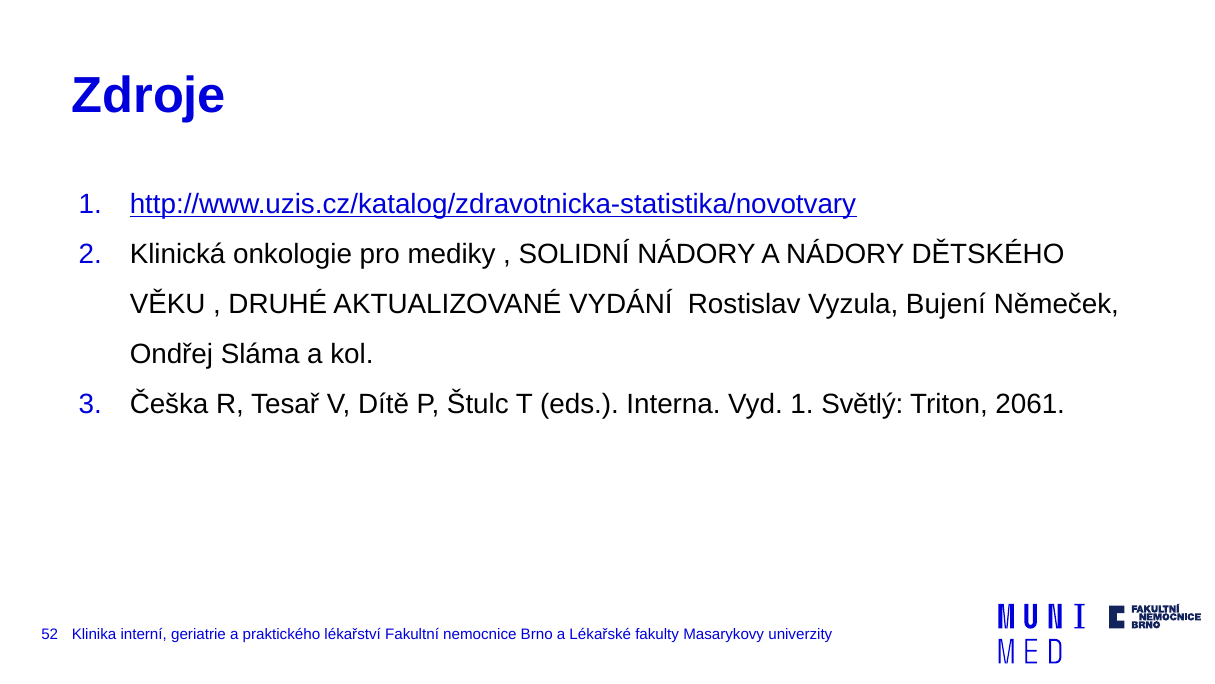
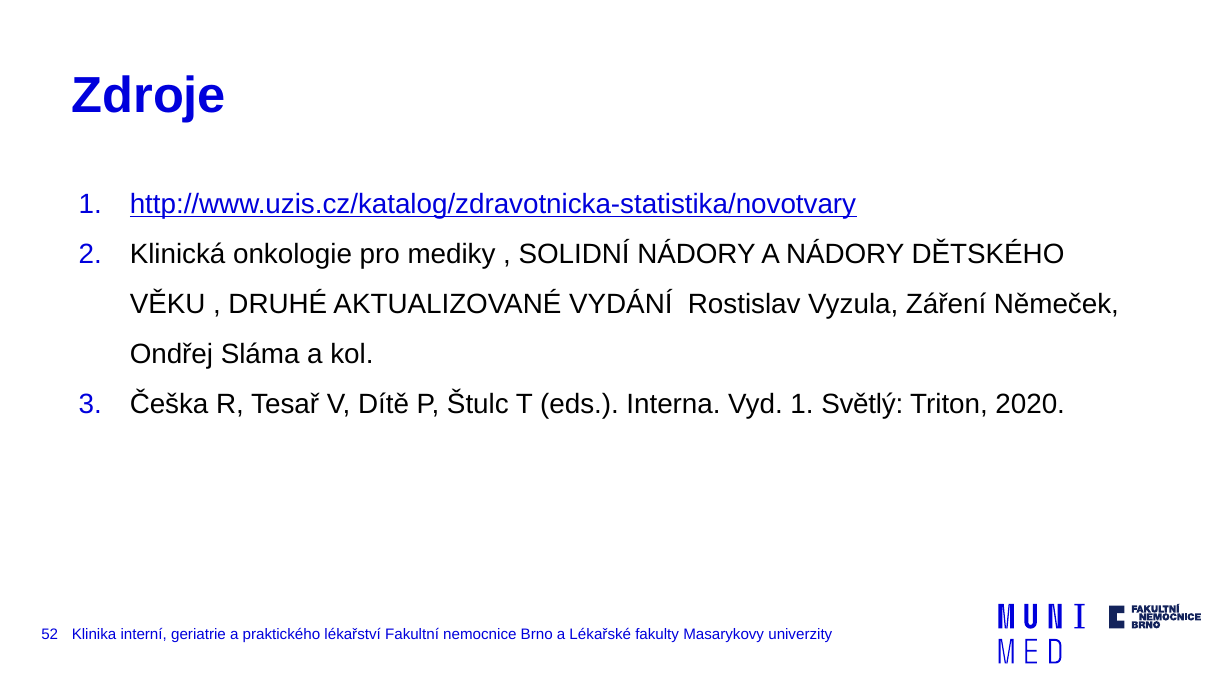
Bujení: Bujení -> Záření
2061: 2061 -> 2020
